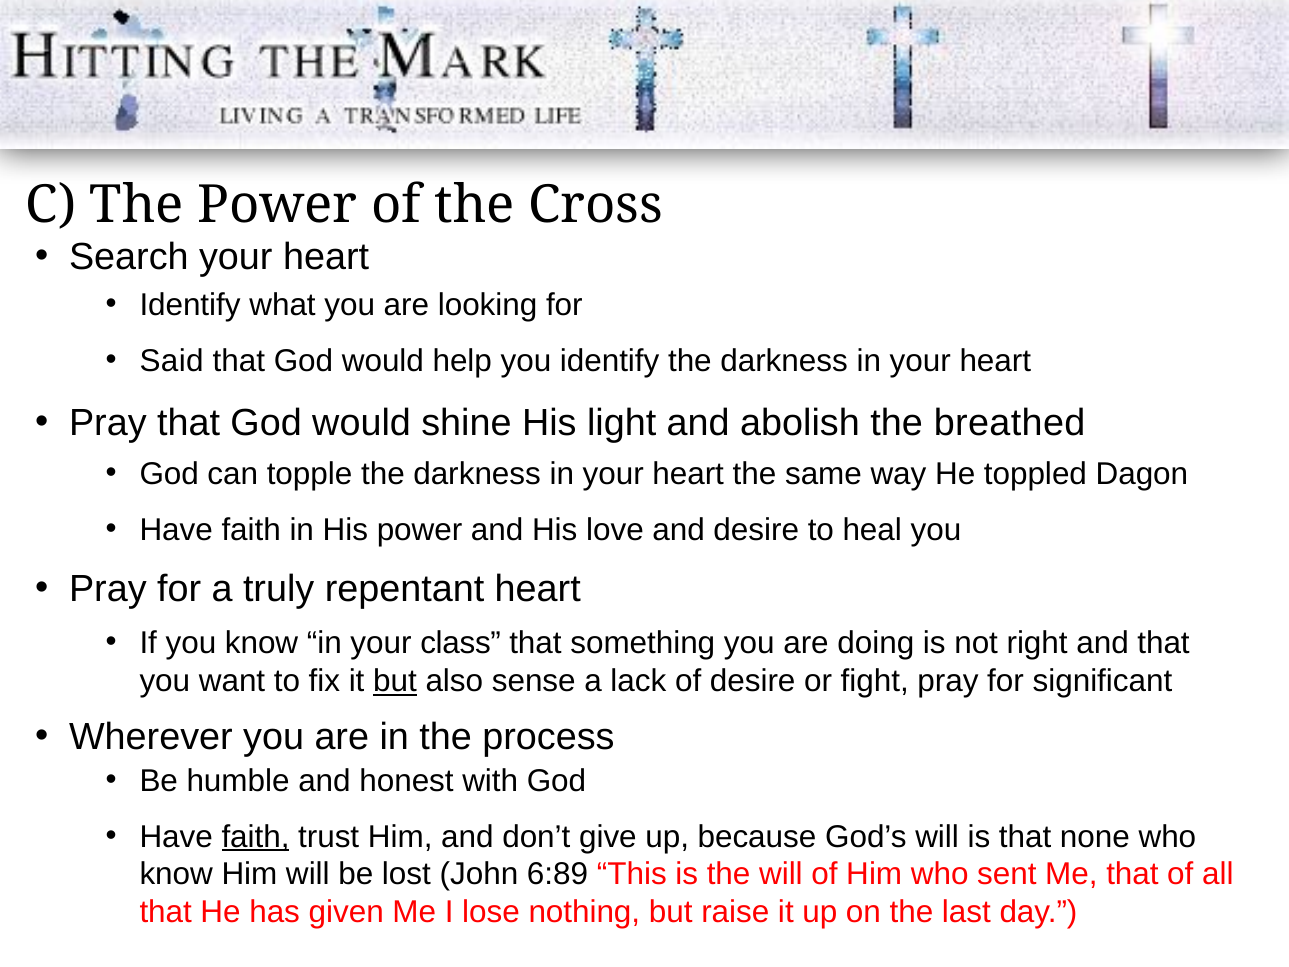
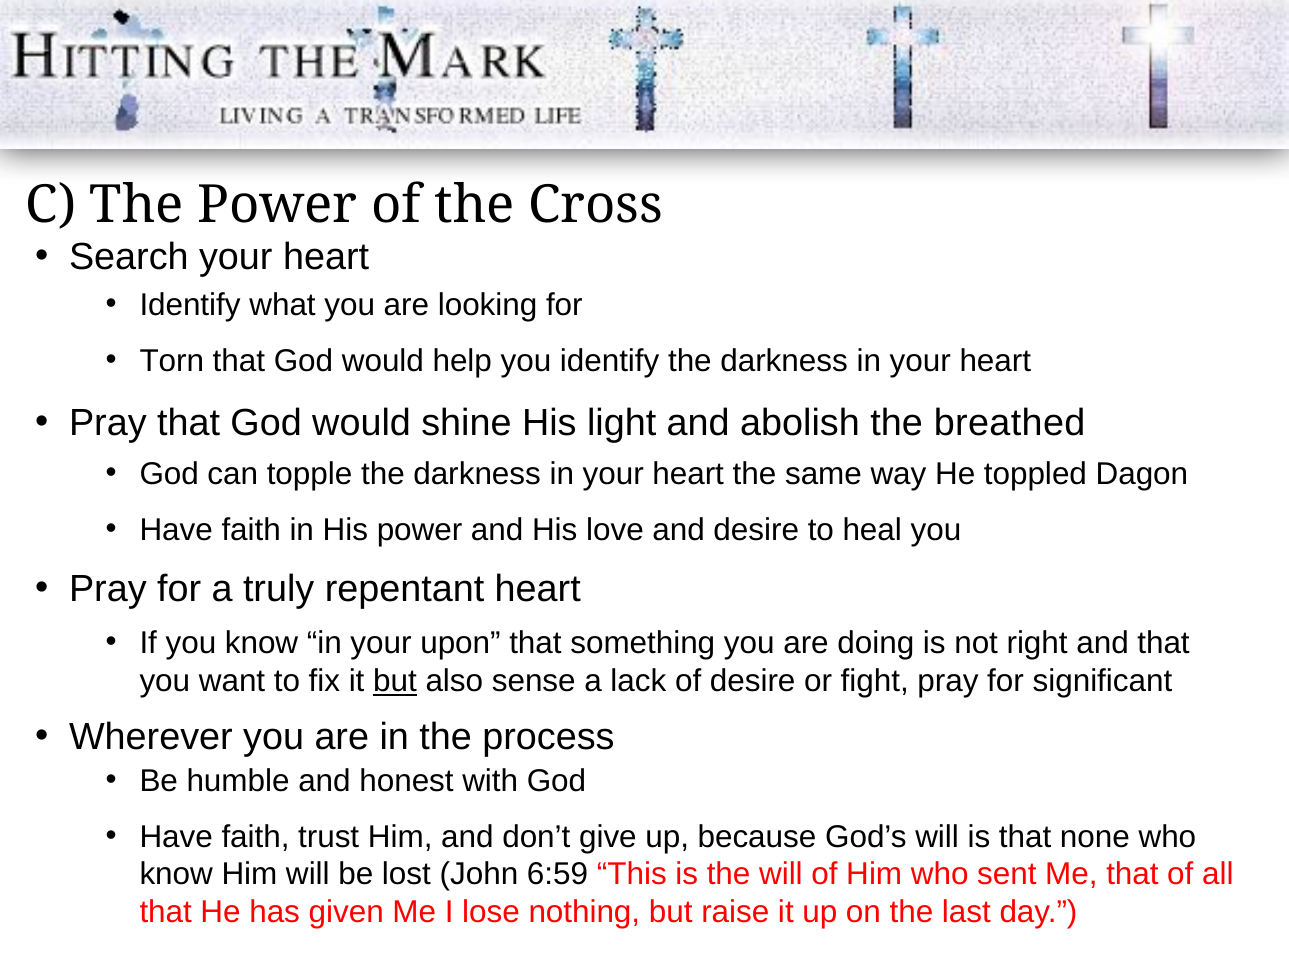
Said: Said -> Torn
class: class -> upon
faith at (256, 836) underline: present -> none
6:89: 6:89 -> 6:59
